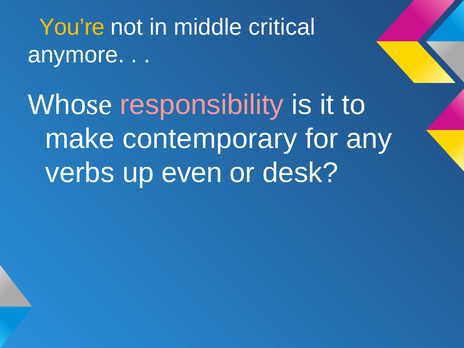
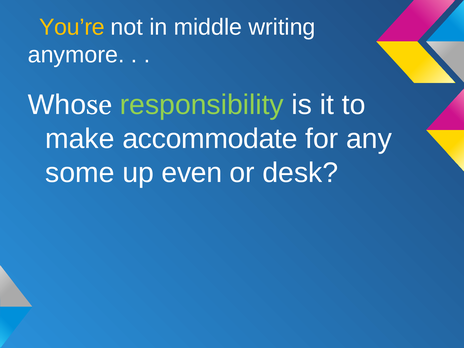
critical: critical -> writing
responsibility colour: pink -> light green
contemporary: contemporary -> accommodate
verbs: verbs -> some
